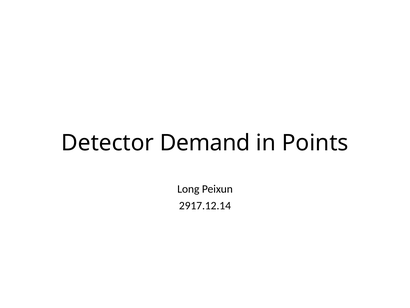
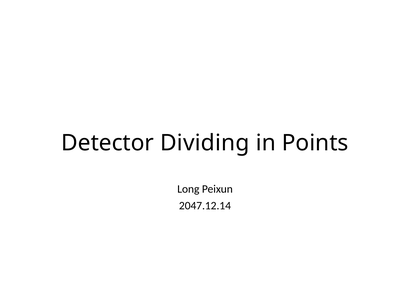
Demand: Demand -> Dividing
2917.12.14: 2917.12.14 -> 2047.12.14
